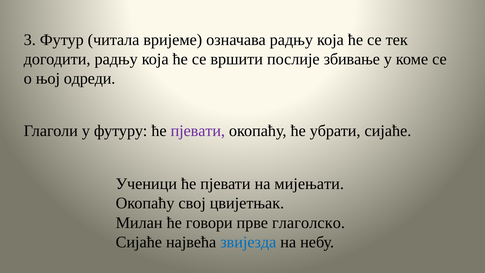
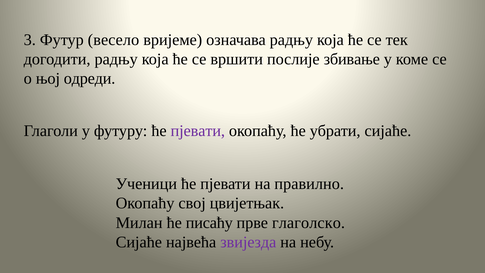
читала: читала -> весело
мијењати: мијењати -> правилно
говори: говори -> писаћу
звијезда colour: blue -> purple
